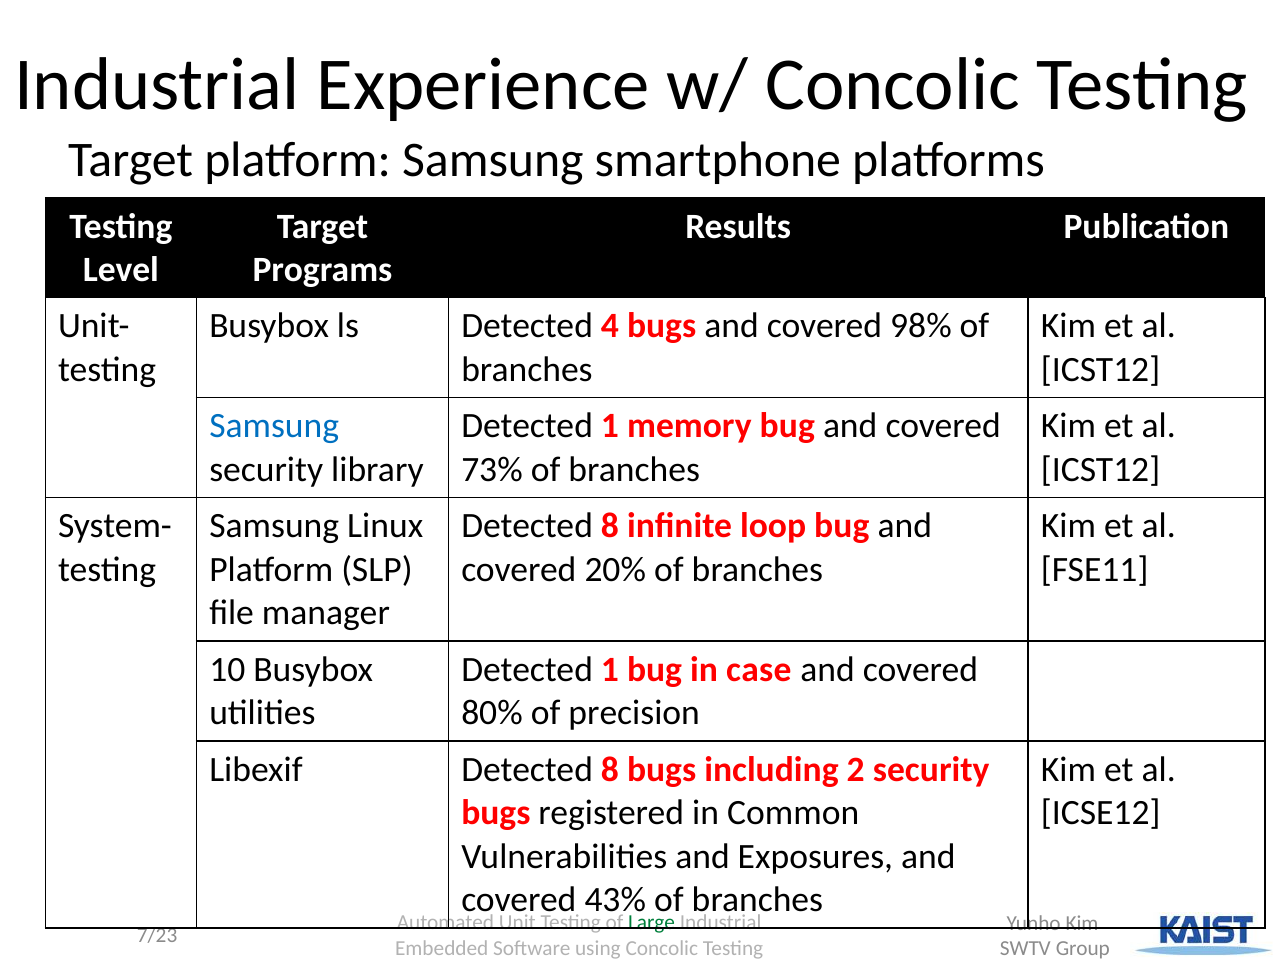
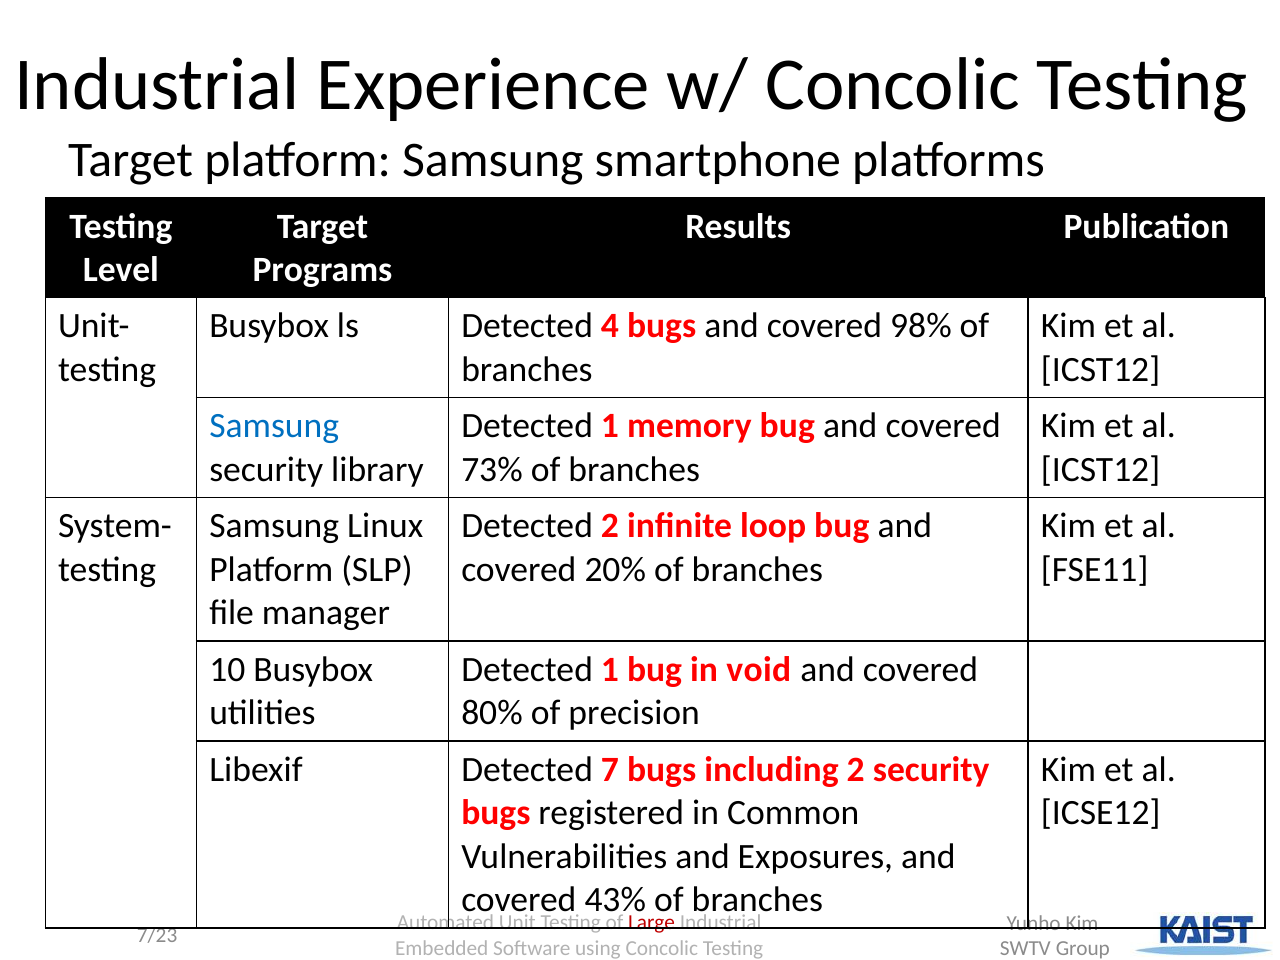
8 at (610, 526): 8 -> 2
case: case -> void
Libexif Detected 8: 8 -> 7
Large colour: green -> red
